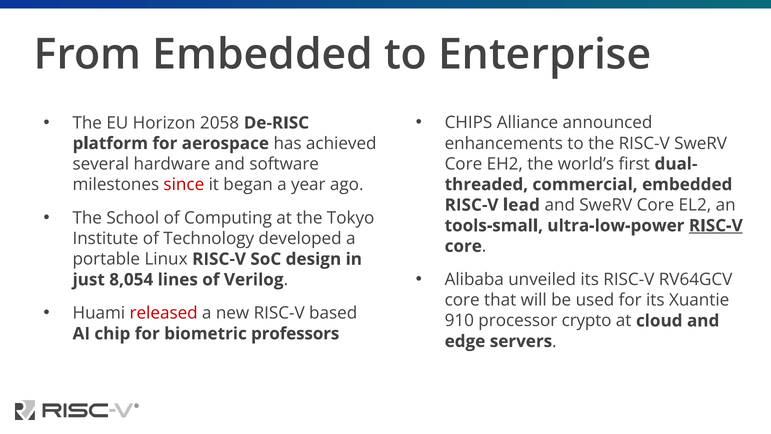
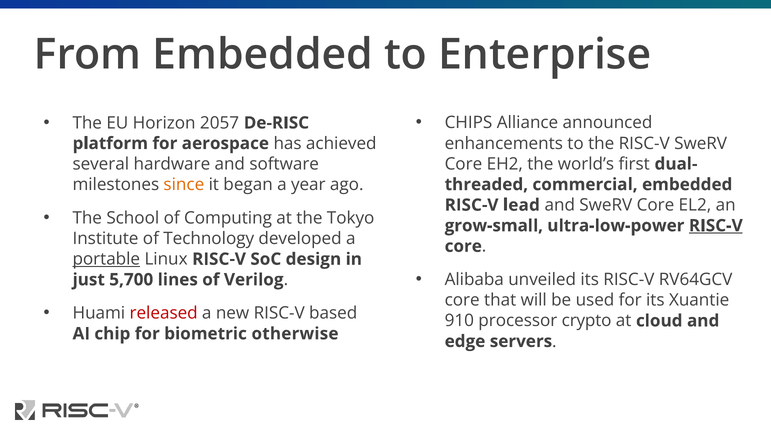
2058: 2058 -> 2057
since colour: red -> orange
tools-small: tools-small -> grow-small
portable underline: none -> present
8,054: 8,054 -> 5,700
professors: professors -> otherwise
